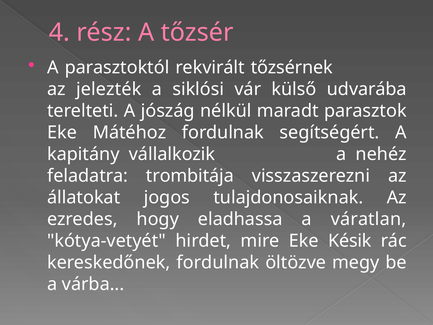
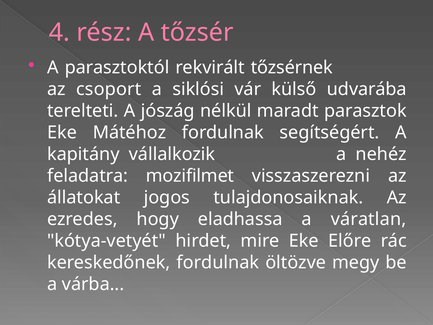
jelezték: jelezték -> csoport
trombitája: trombitája -> mozifilmet
Késik: Késik -> Előre
